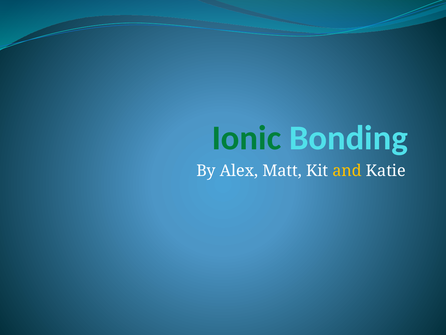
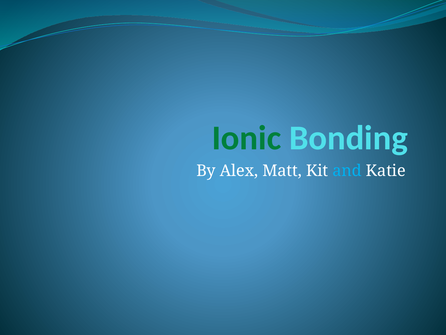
and colour: yellow -> light blue
